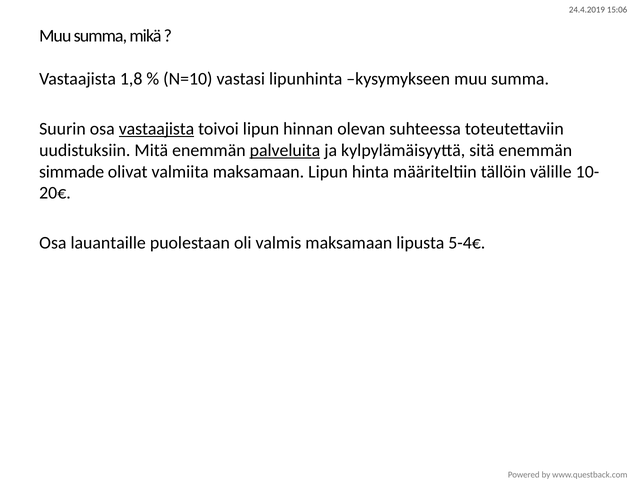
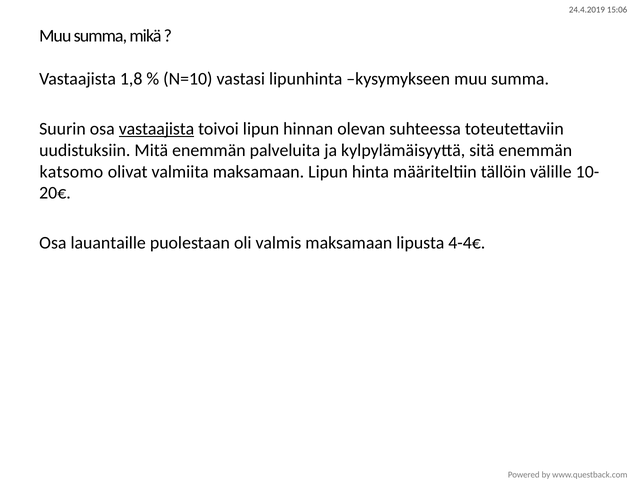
palveluita underline: present -> none
simmade: simmade -> katsomo
5-4€: 5-4€ -> 4-4€
